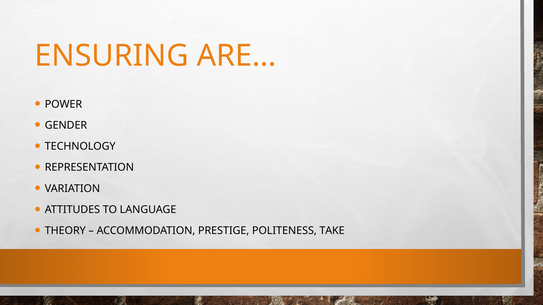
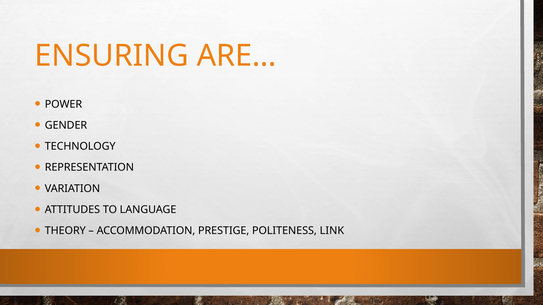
TAKE: TAKE -> LINK
